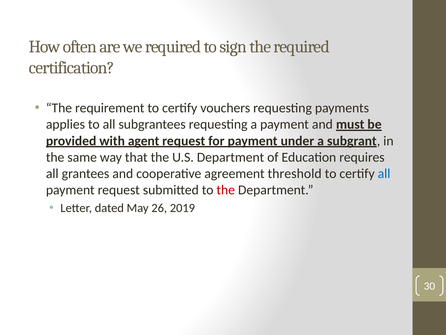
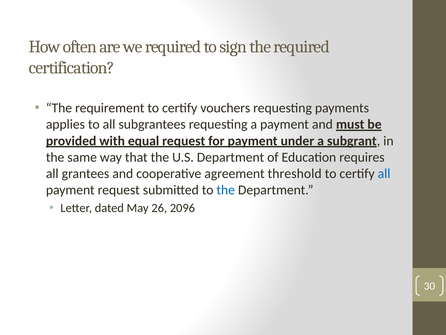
agent: agent -> equal
the at (226, 190) colour: red -> blue
2019: 2019 -> 2096
